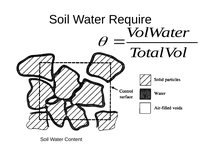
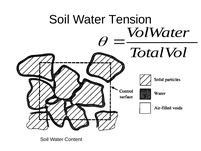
Require: Require -> Tension
